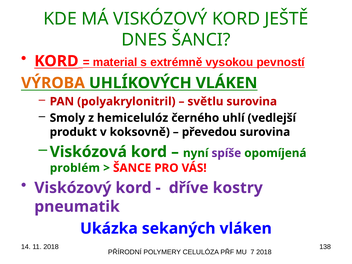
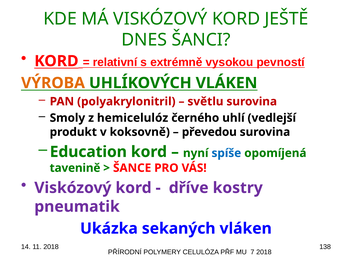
material: material -> relativní
Viskózová: Viskózová -> Education
spíše colour: purple -> blue
problém: problém -> tavenině
